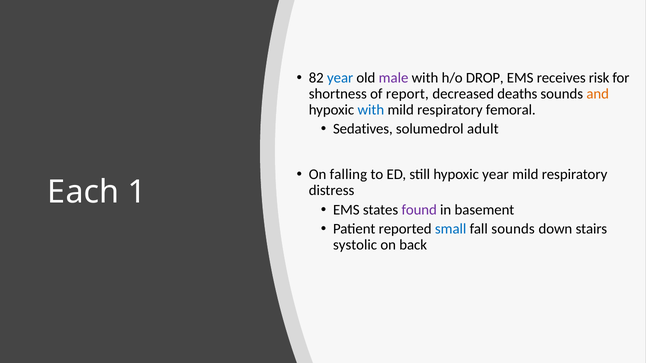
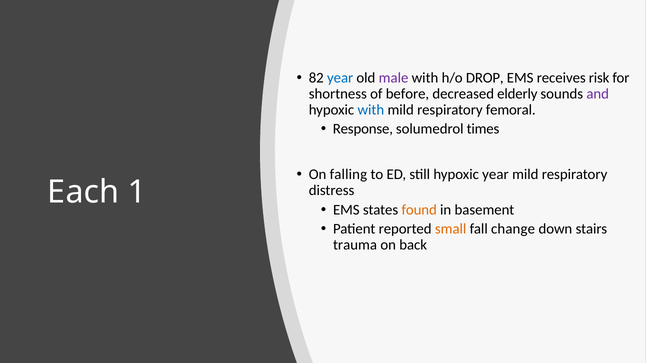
report: report -> before
deaths: deaths -> elderly
and colour: orange -> purple
Sedatives: Sedatives -> Response
adult: adult -> times
found colour: purple -> orange
small colour: blue -> orange
fall sounds: sounds -> change
systolic: systolic -> trauma
